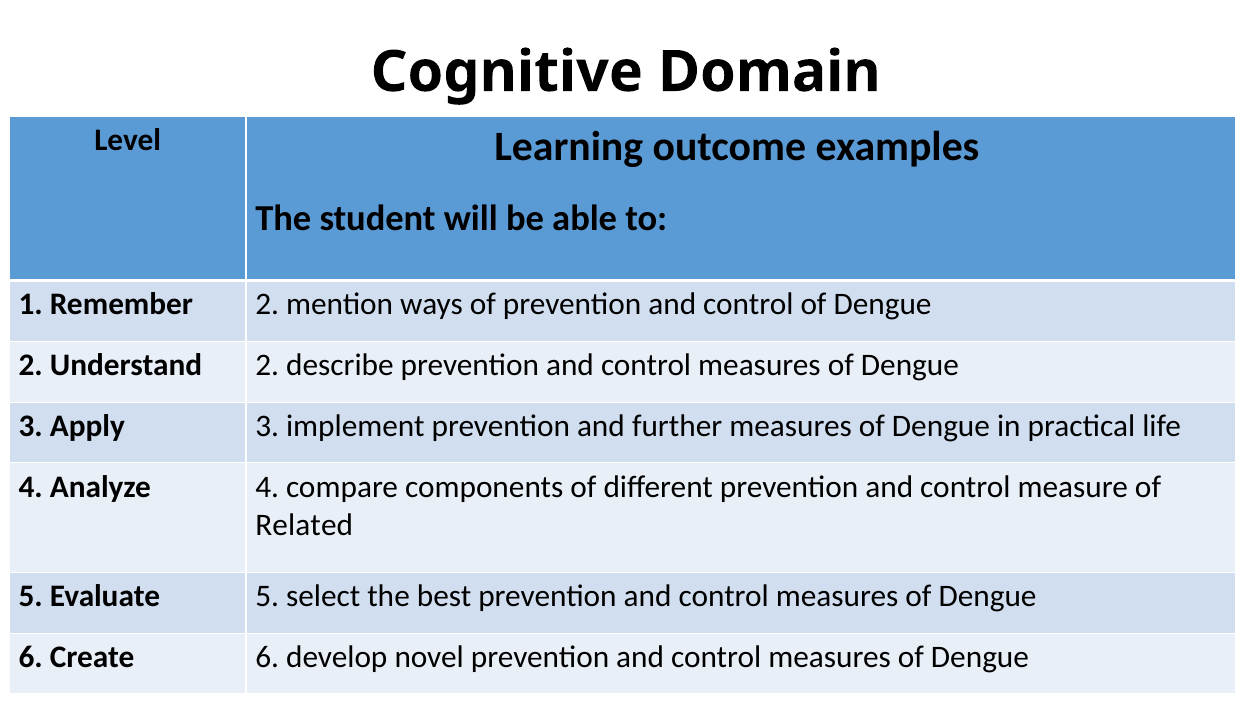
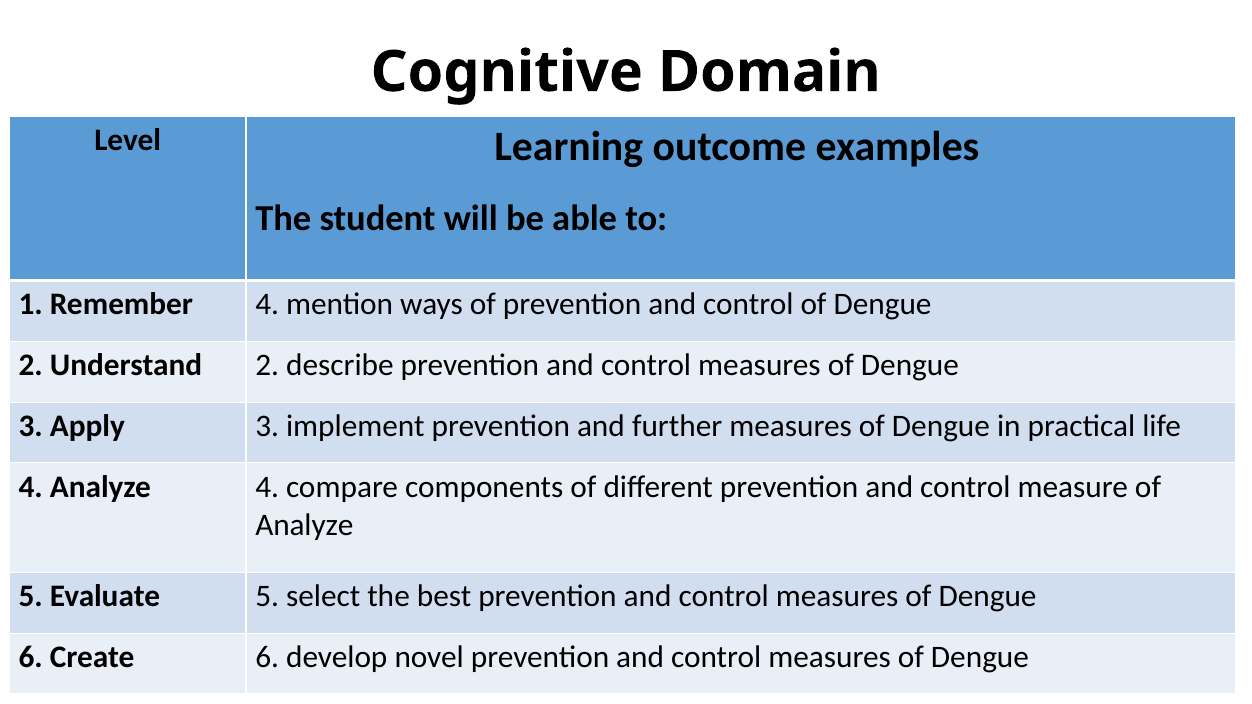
Remember 2: 2 -> 4
Related at (304, 525): Related -> Analyze
